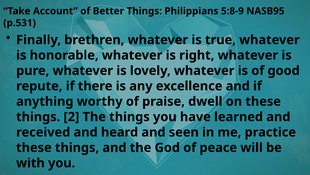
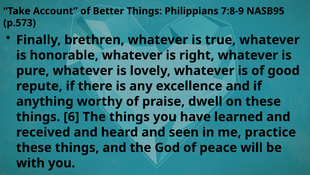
5:8-9: 5:8-9 -> 7:8-9
p.531: p.531 -> p.573
2: 2 -> 6
